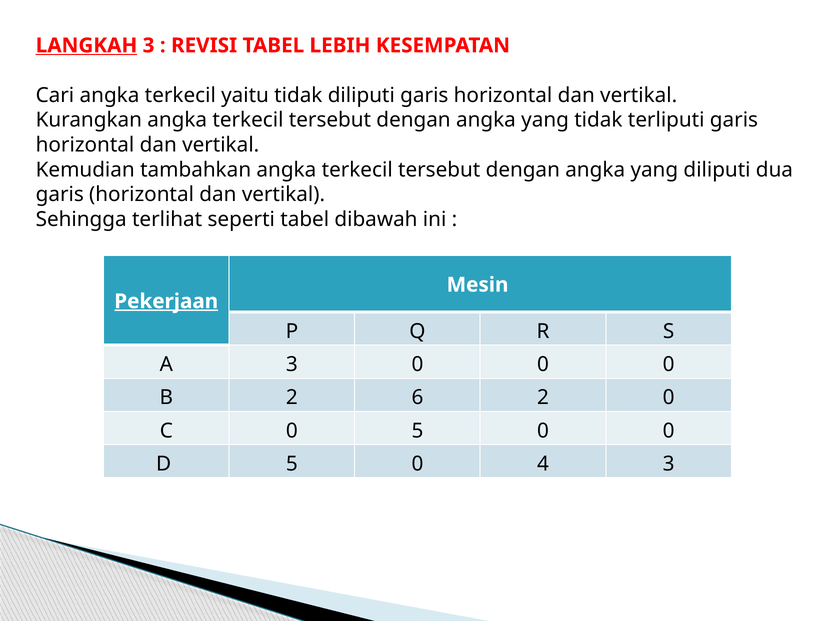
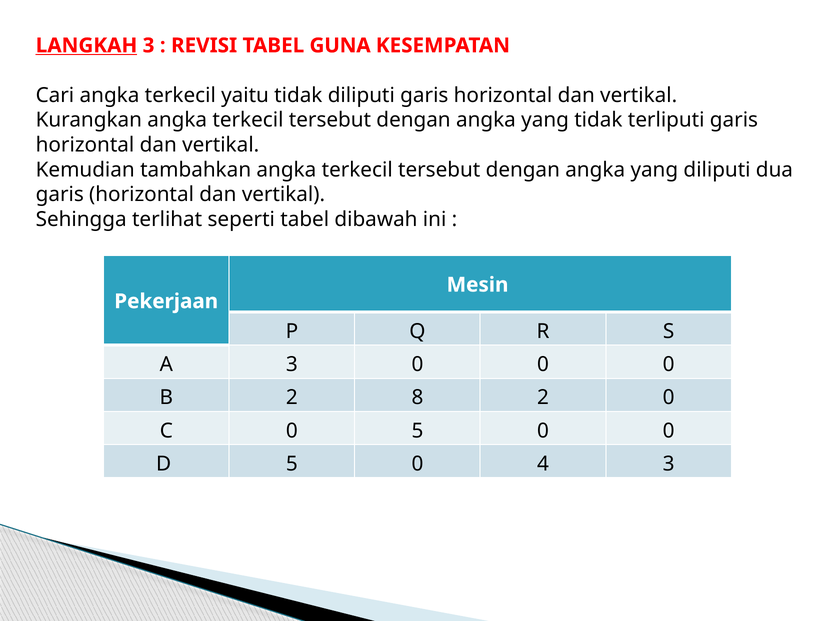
LEBIH: LEBIH -> GUNA
Pekerjaan underline: present -> none
6: 6 -> 8
